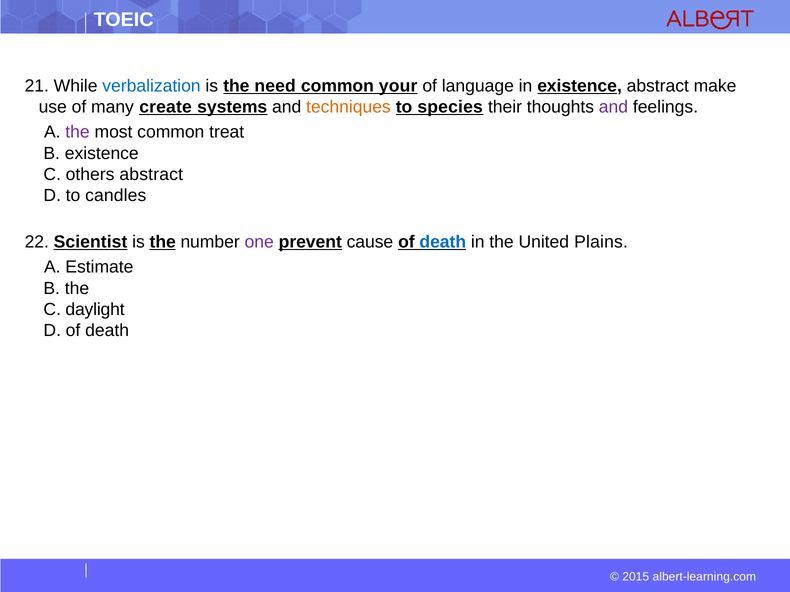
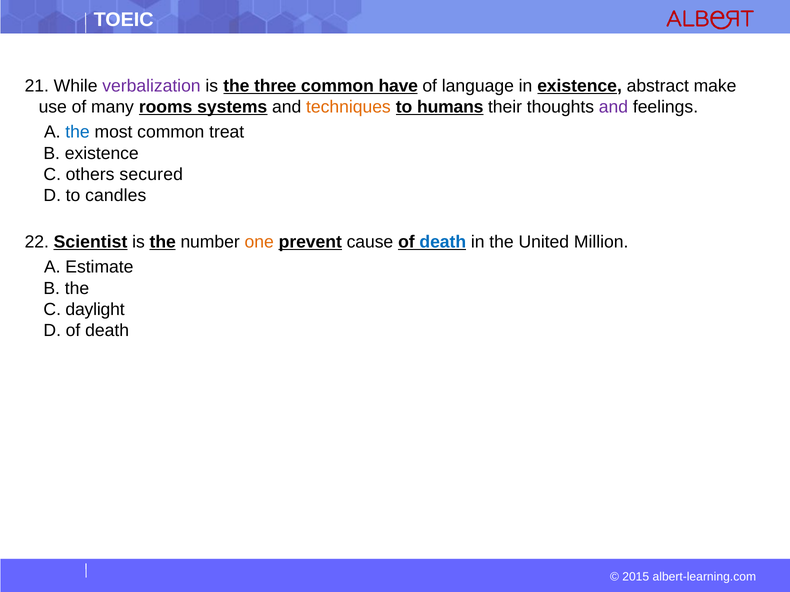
verbalization colour: blue -> purple
need: need -> three
your: your -> have
create: create -> rooms
species: species -> humans
the at (78, 132) colour: purple -> blue
others abstract: abstract -> secured
one colour: purple -> orange
Plains: Plains -> Million
